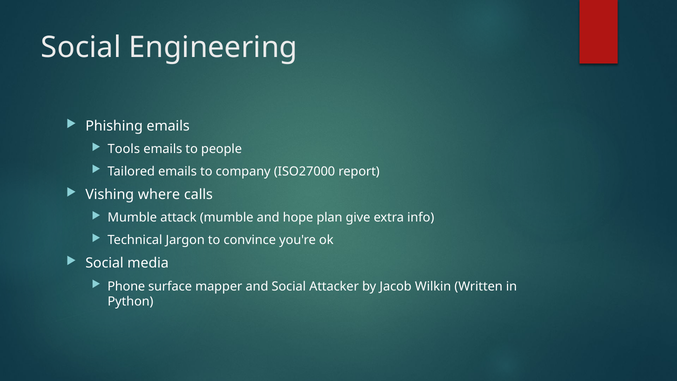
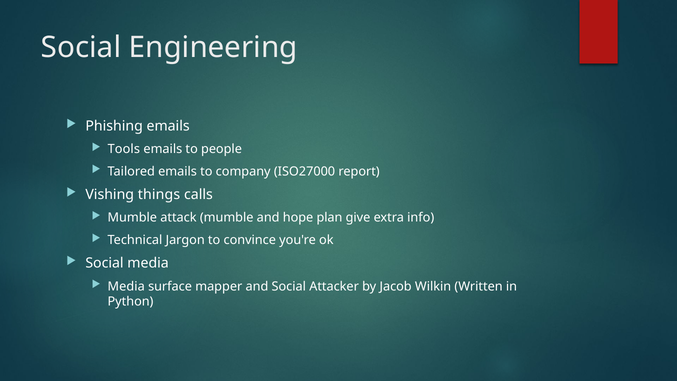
where: where -> things
Phone at (126, 286): Phone -> Media
